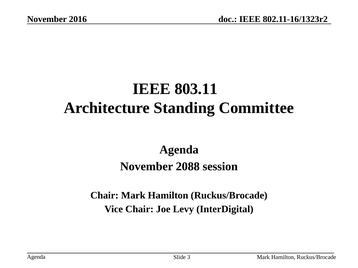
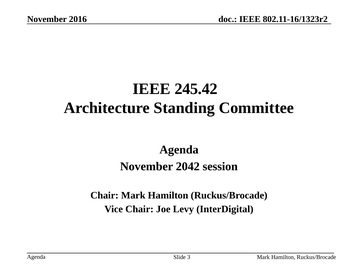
803.11: 803.11 -> 245.42
2088: 2088 -> 2042
